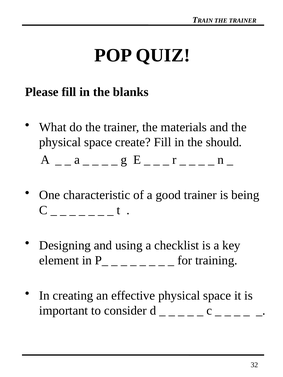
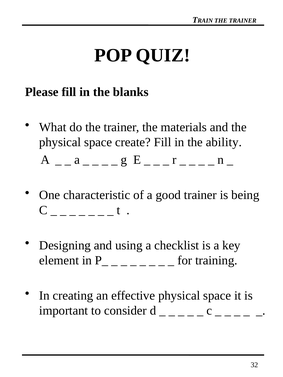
should: should -> ability
